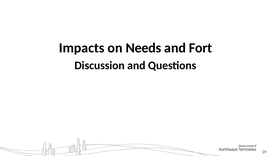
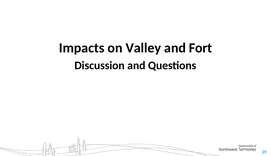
Needs: Needs -> Valley
